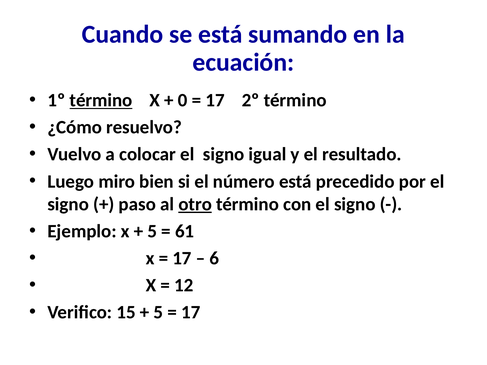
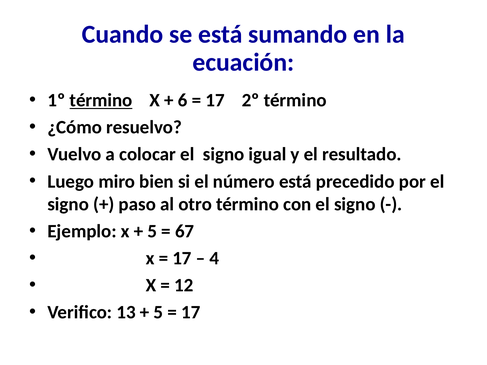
0: 0 -> 6
otro underline: present -> none
61: 61 -> 67
6: 6 -> 4
15: 15 -> 13
